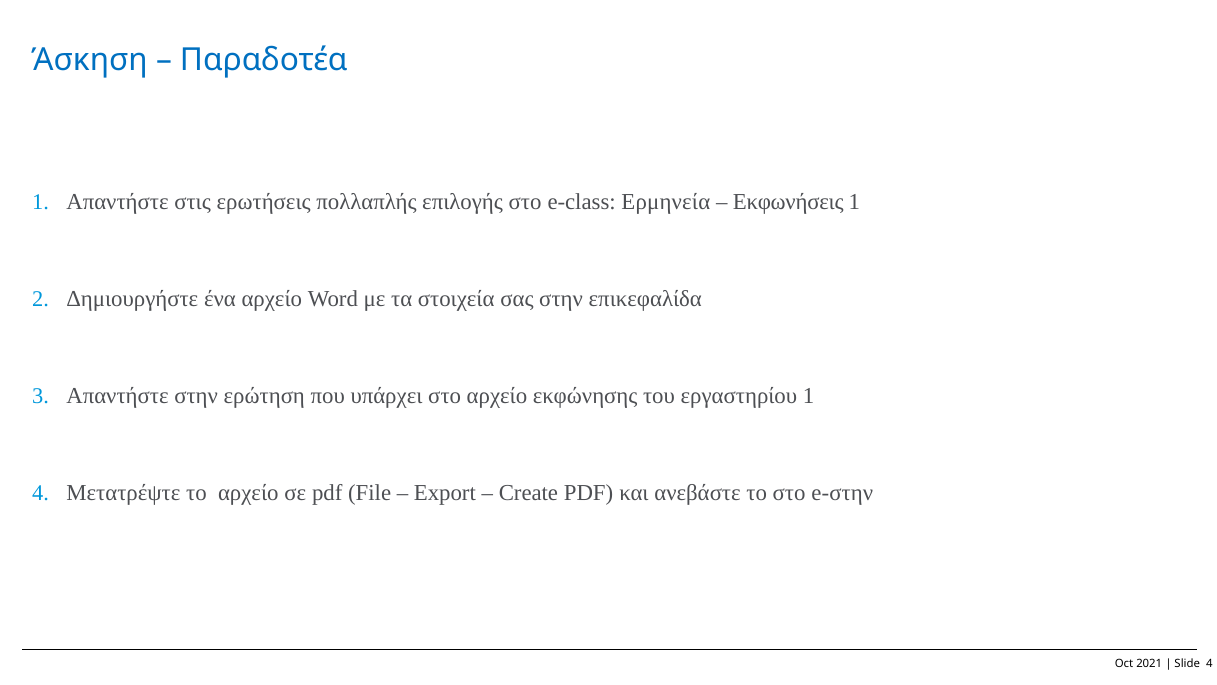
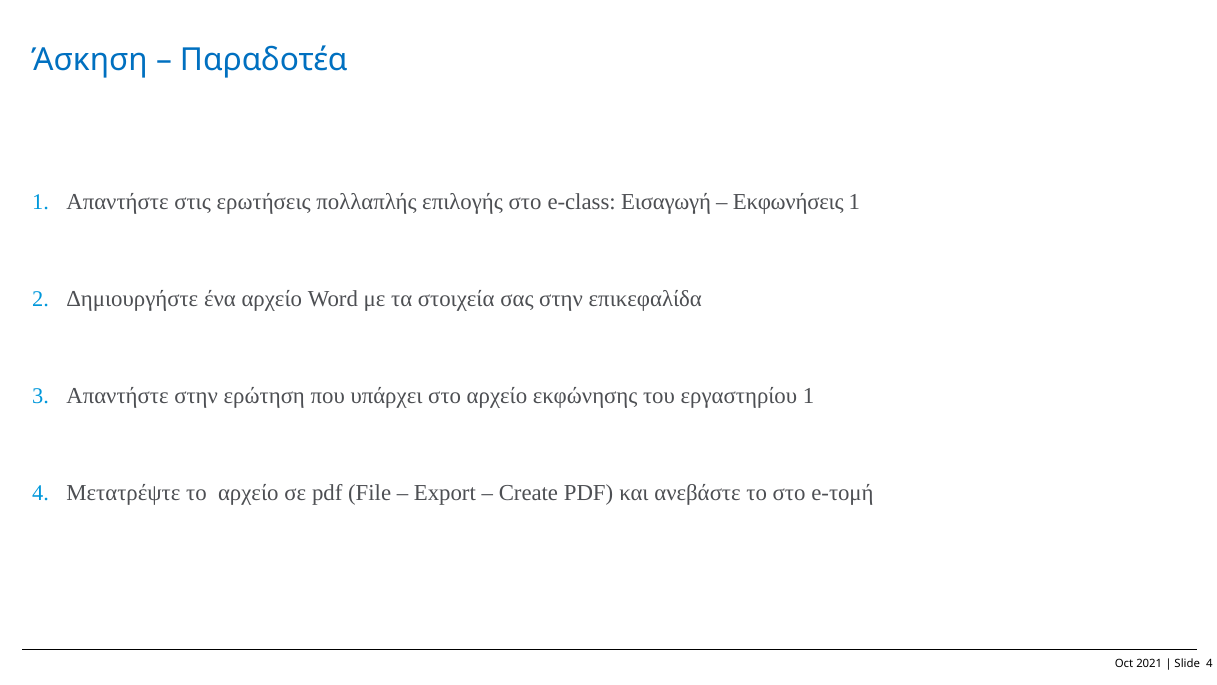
Ερμηνεία: Ερμηνεία -> Εισαγωγή
e-στην: e-στην -> e-τομή
